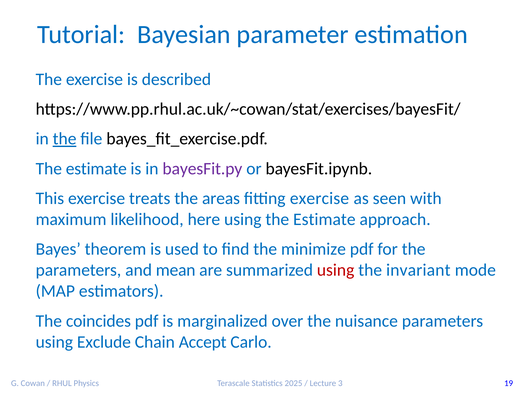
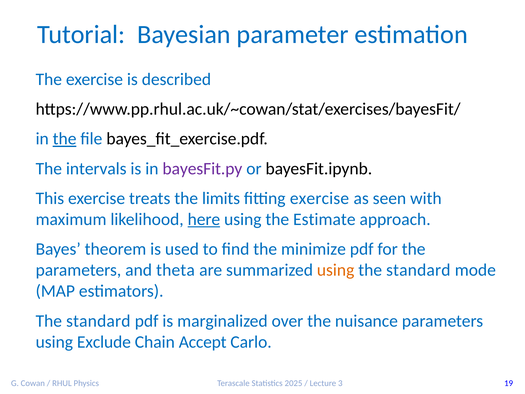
estimate at (96, 168): estimate -> intervals
areas: areas -> limits
here underline: none -> present
mean: mean -> theta
using at (336, 270) colour: red -> orange
invariant at (418, 270): invariant -> standard
coincides at (98, 321): coincides -> standard
